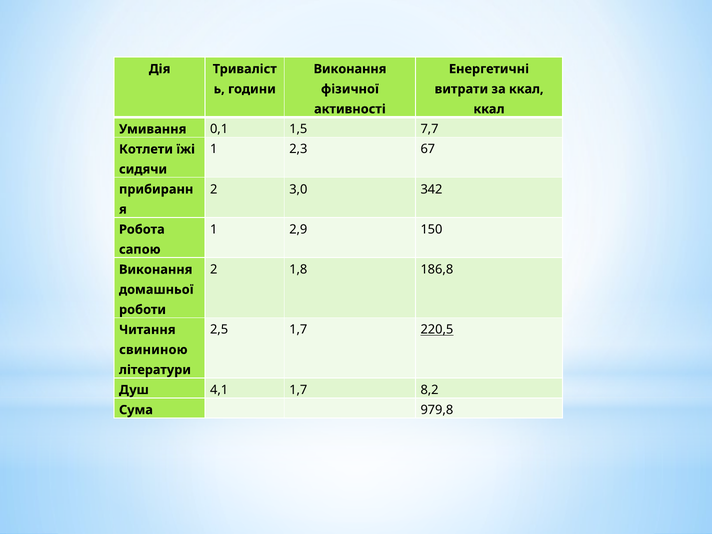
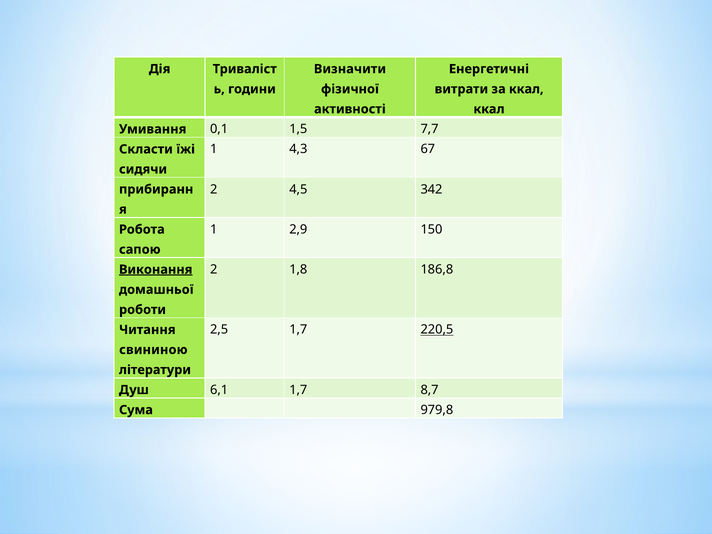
Виконання at (350, 69): Виконання -> Визначити
2,3: 2,3 -> 4,3
Котлети: Котлети -> Скласти
3,0: 3,0 -> 4,5
Виконання at (156, 270) underline: none -> present
4,1: 4,1 -> 6,1
8,2: 8,2 -> 8,7
